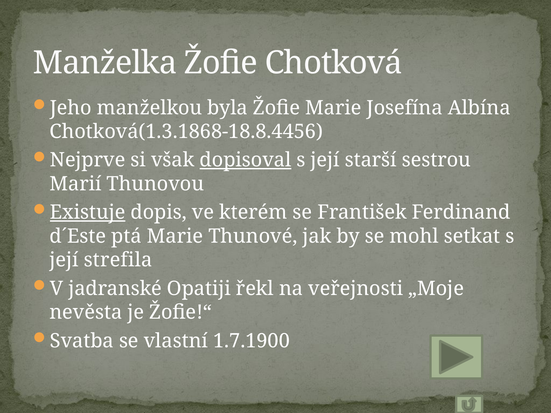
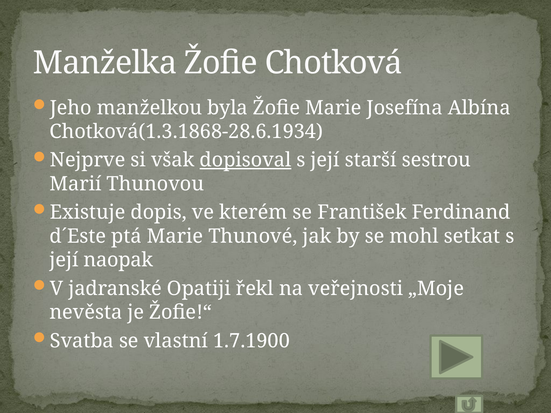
Chotková(1.3.1868-18.8.4456: Chotková(1.3.1868-18.8.4456 -> Chotková(1.3.1868-28.6.1934
Existuje underline: present -> none
strefila: strefila -> naopak
